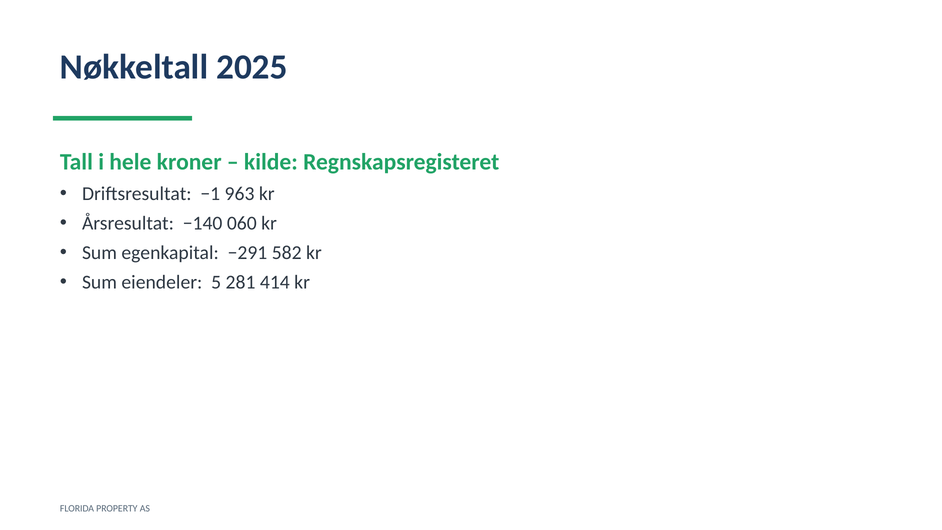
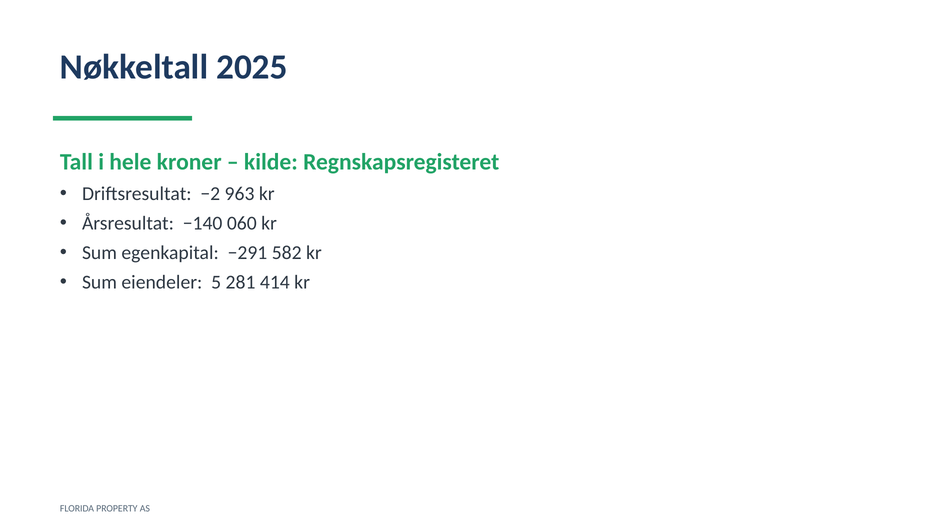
−1: −1 -> −2
